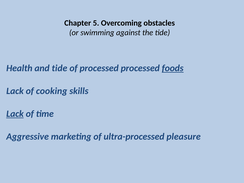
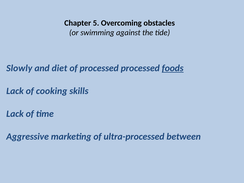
Health: Health -> Slowly
and tide: tide -> diet
Lack at (15, 114) underline: present -> none
pleasure: pleasure -> between
